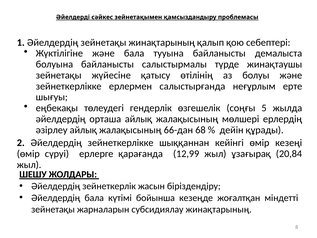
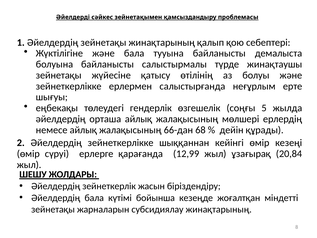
әзірлеу: әзірлеу -> немесе
